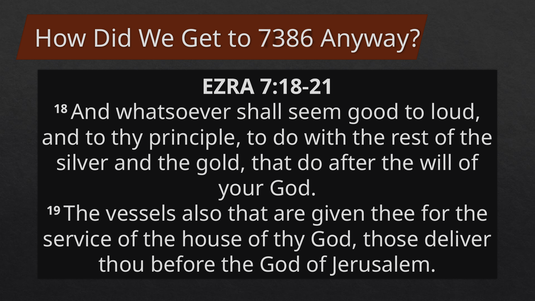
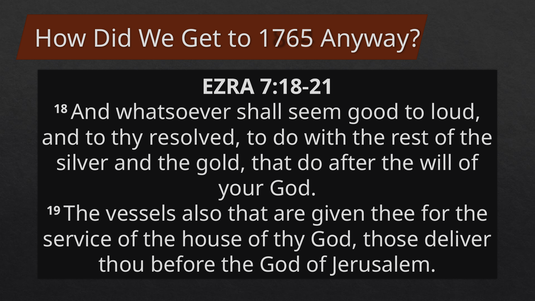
7386: 7386 -> 1765
principle: principle -> resolved
